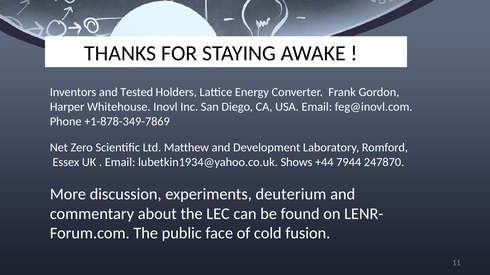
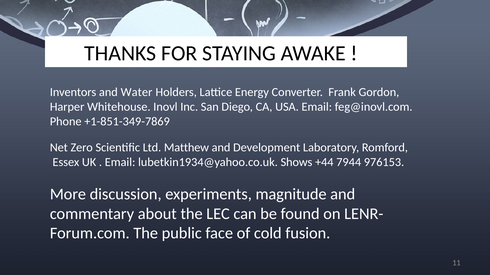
Tested: Tested -> Water
+1-878-349-7869: +1-878-349-7869 -> +1-851-349-7869
247870: 247870 -> 976153
deuterium: deuterium -> magnitude
